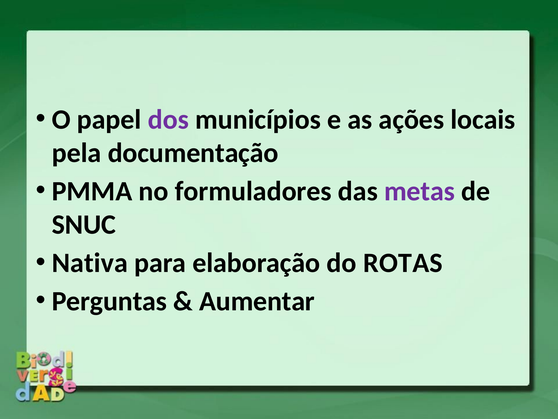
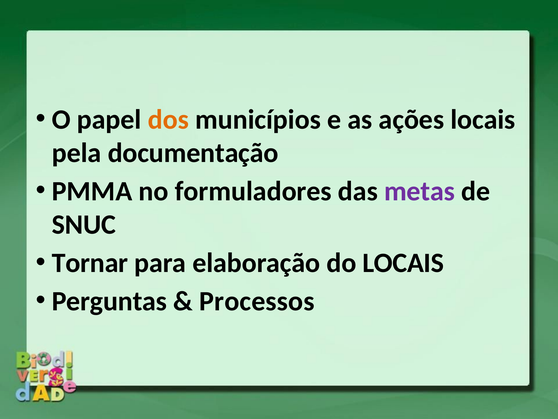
dos colour: purple -> orange
Nativa: Nativa -> Tornar
do ROTAS: ROTAS -> LOCAIS
Aumentar: Aumentar -> Processos
